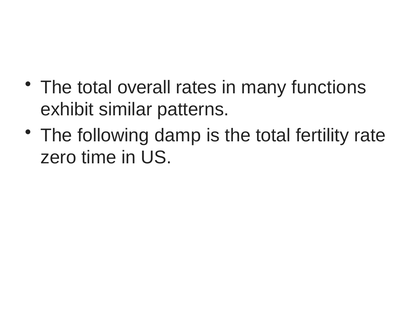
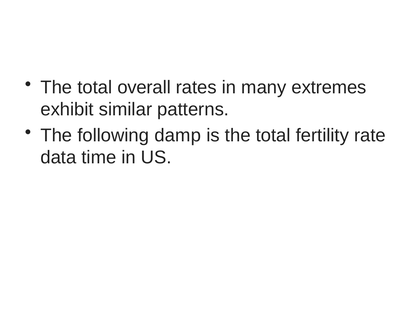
functions: functions -> extremes
zero: zero -> data
